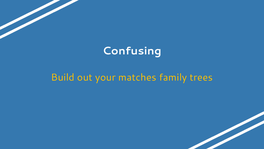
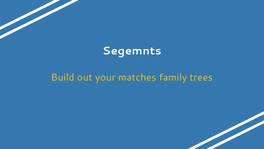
Confusing: Confusing -> Segemnts
